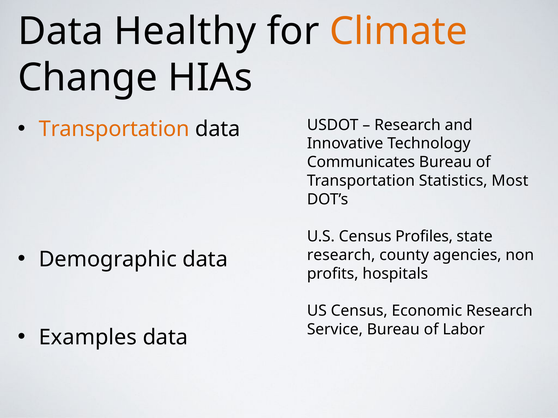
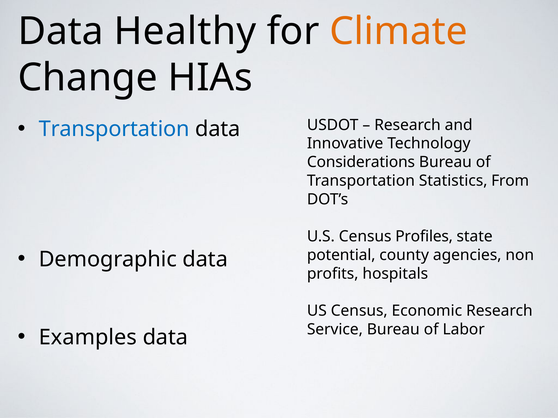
Transportation at (114, 129) colour: orange -> blue
Communicates: Communicates -> Considerations
Most: Most -> From
research at (341, 255): research -> potential
